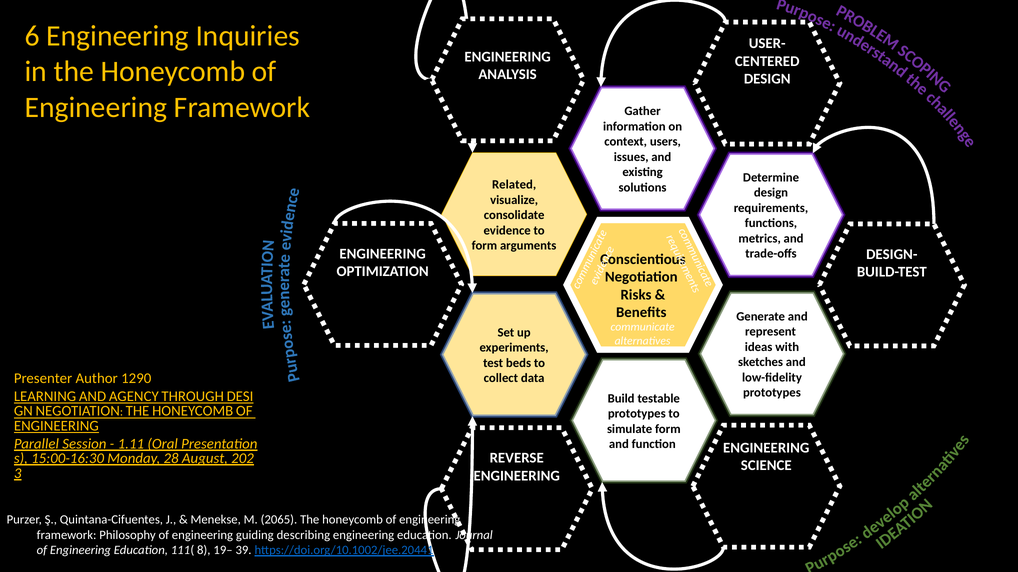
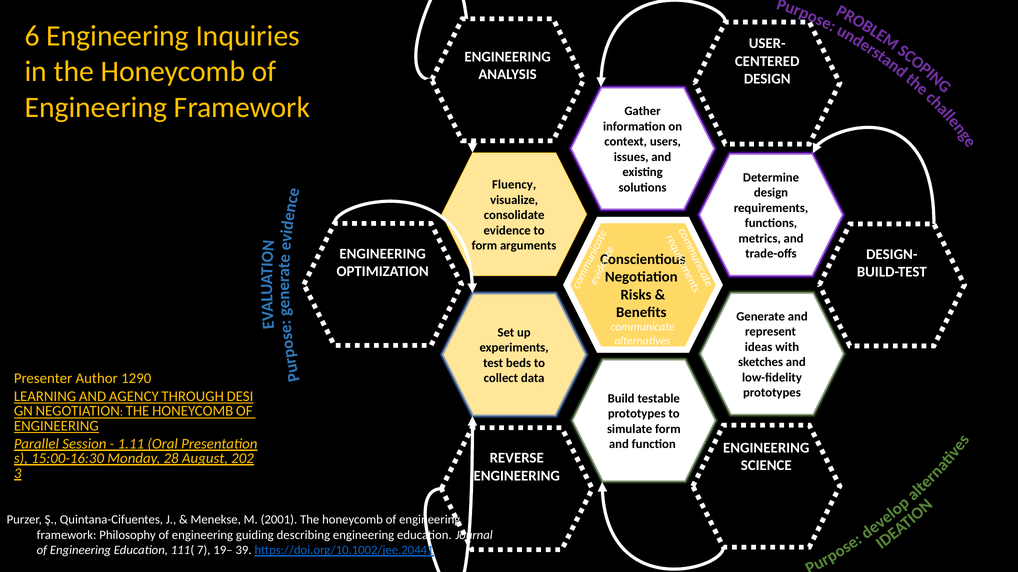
Related: Related -> Fluency
2065: 2065 -> 2001
8: 8 -> 7
